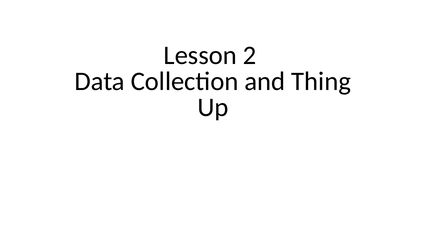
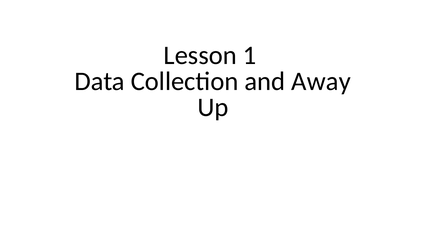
2: 2 -> 1
Thing: Thing -> Away
